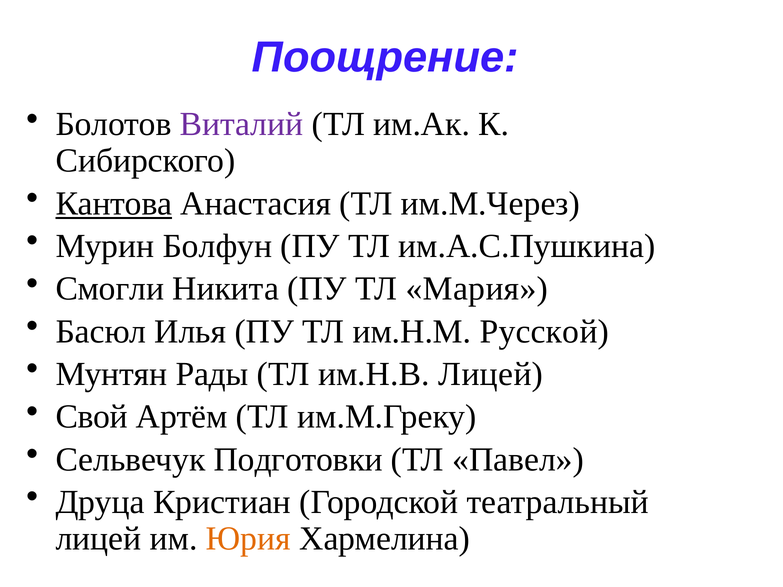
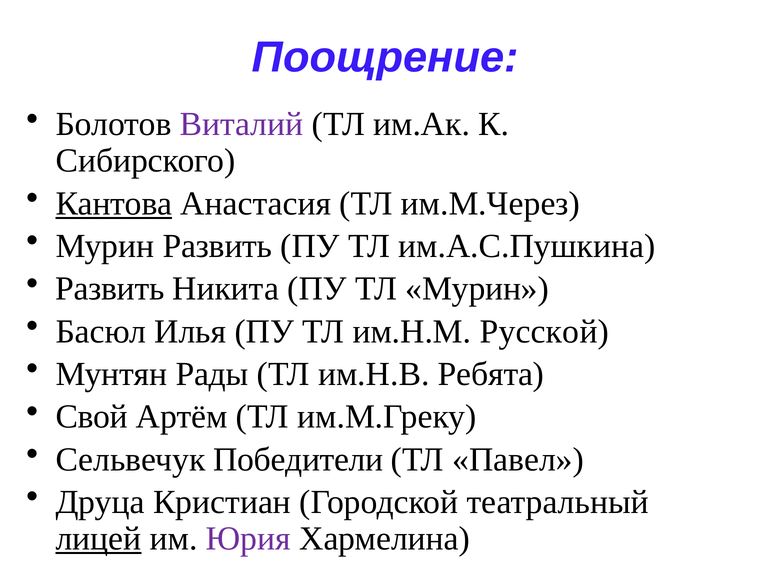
Мурин Болфун: Болфун -> Развить
Смогли at (110, 289): Смогли -> Развить
ТЛ Мария: Мария -> Мурин
им.Н.В Лицей: Лицей -> Ребята
Подготовки: Подготовки -> Победители
лицей at (98, 539) underline: none -> present
Юрия colour: orange -> purple
